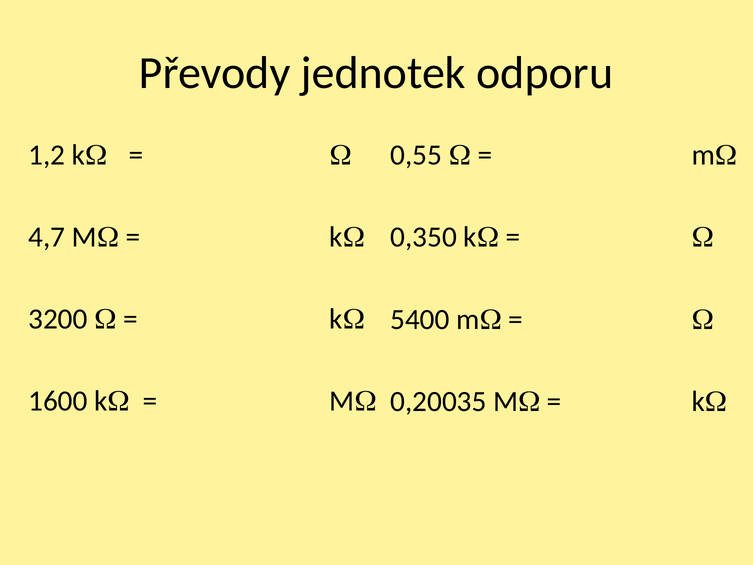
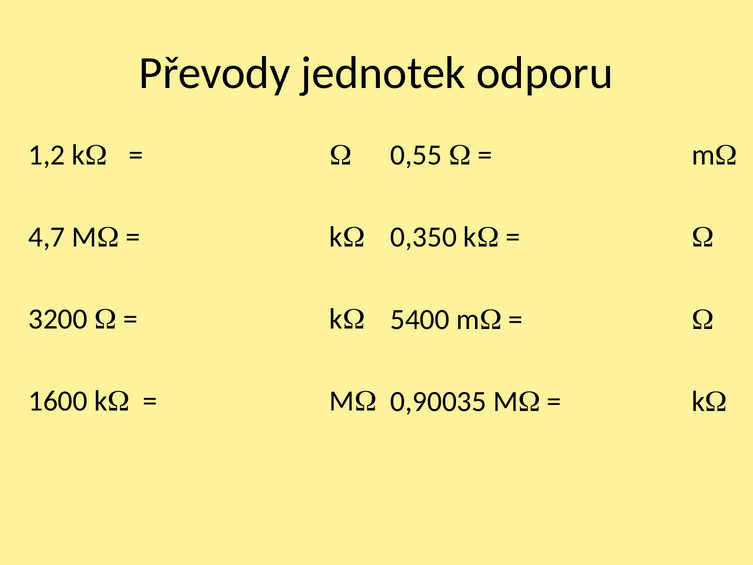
0,20035: 0,20035 -> 0,90035
